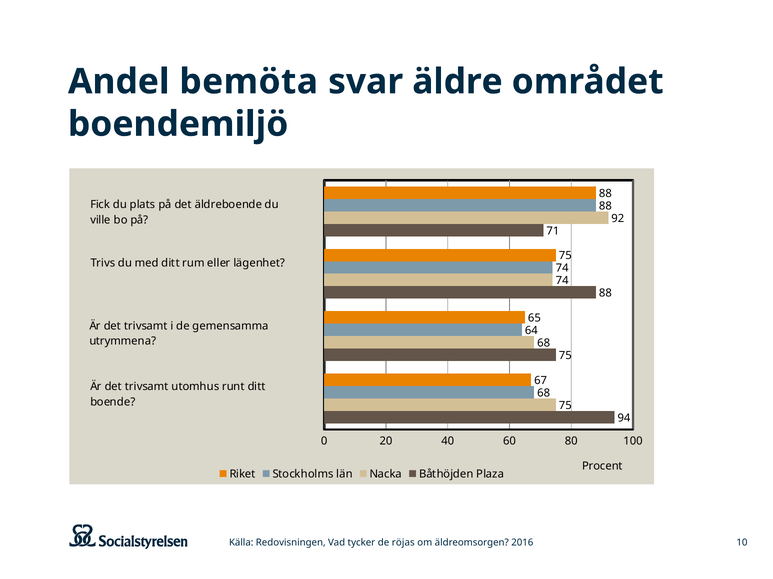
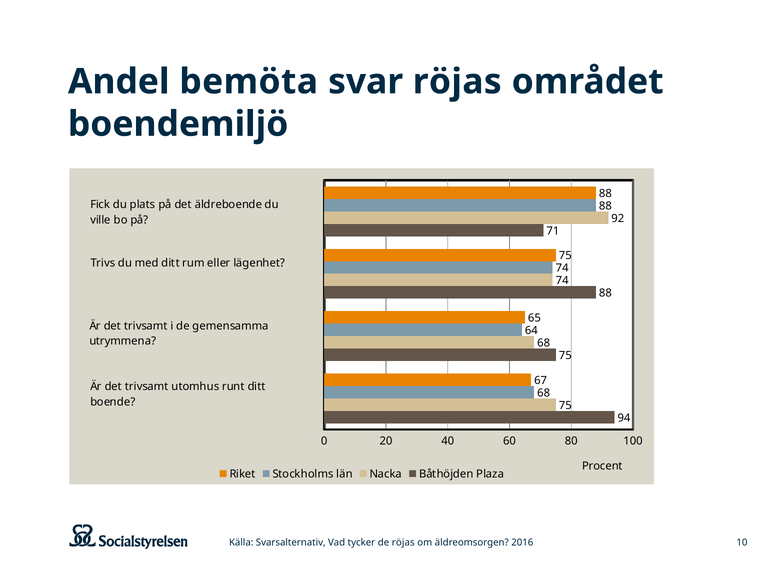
svar äldre: äldre -> röjas
Redovisningen: Redovisningen -> Svarsalternativ
